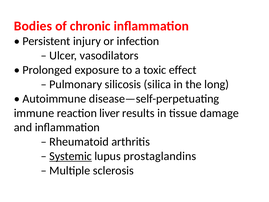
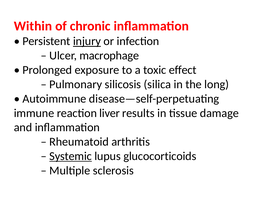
Bodies: Bodies -> Within
injury underline: none -> present
vasodilators: vasodilators -> macrophage
prostaglandins: prostaglandins -> glucocorticoids
